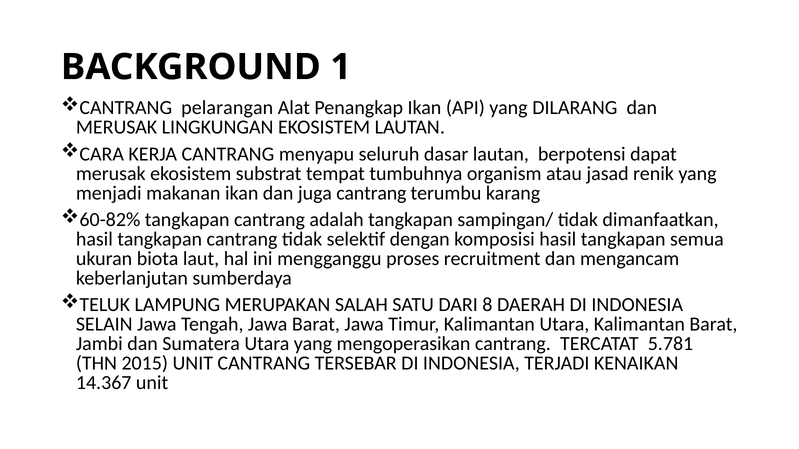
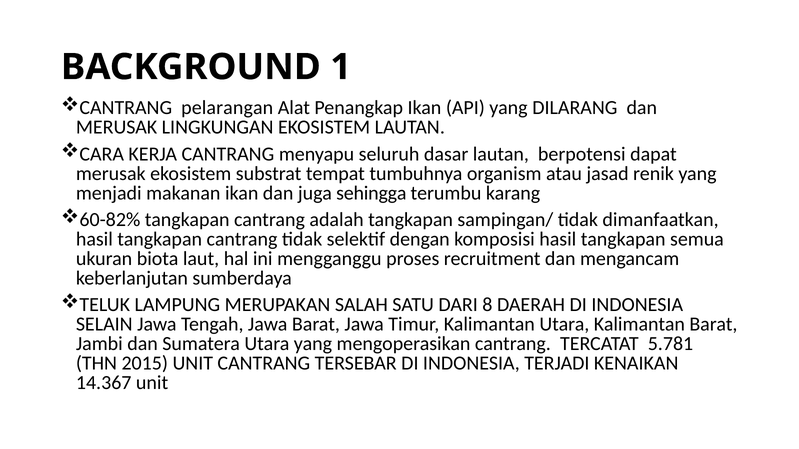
juga cantrang: cantrang -> sehingga
